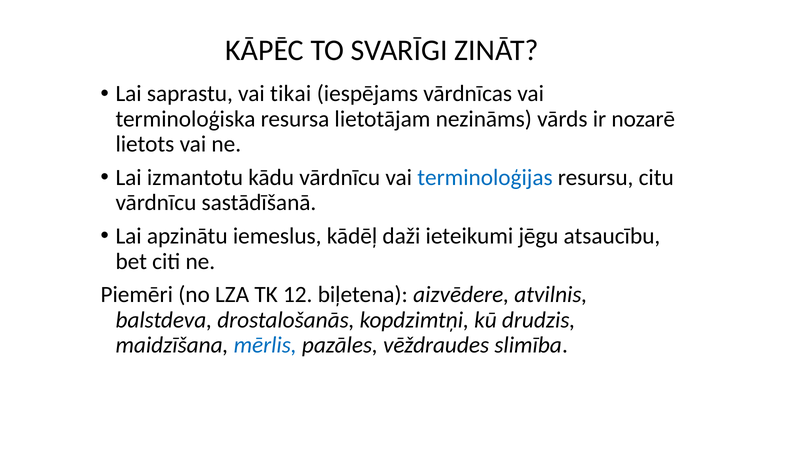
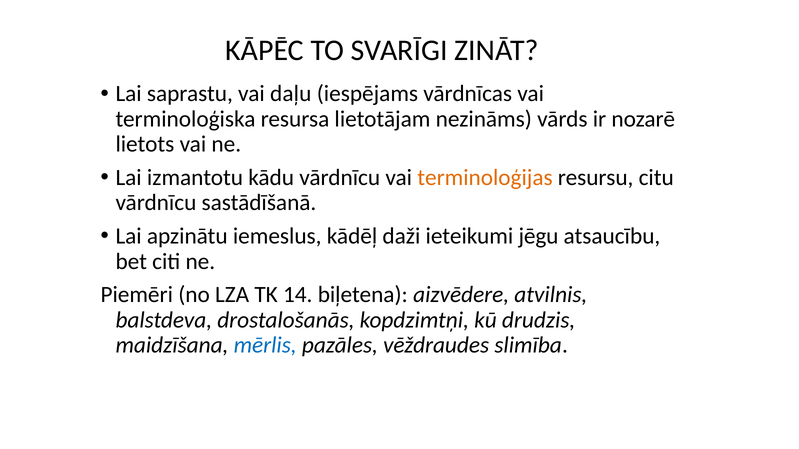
tikai: tikai -> daļu
terminoloģijas colour: blue -> orange
12: 12 -> 14
